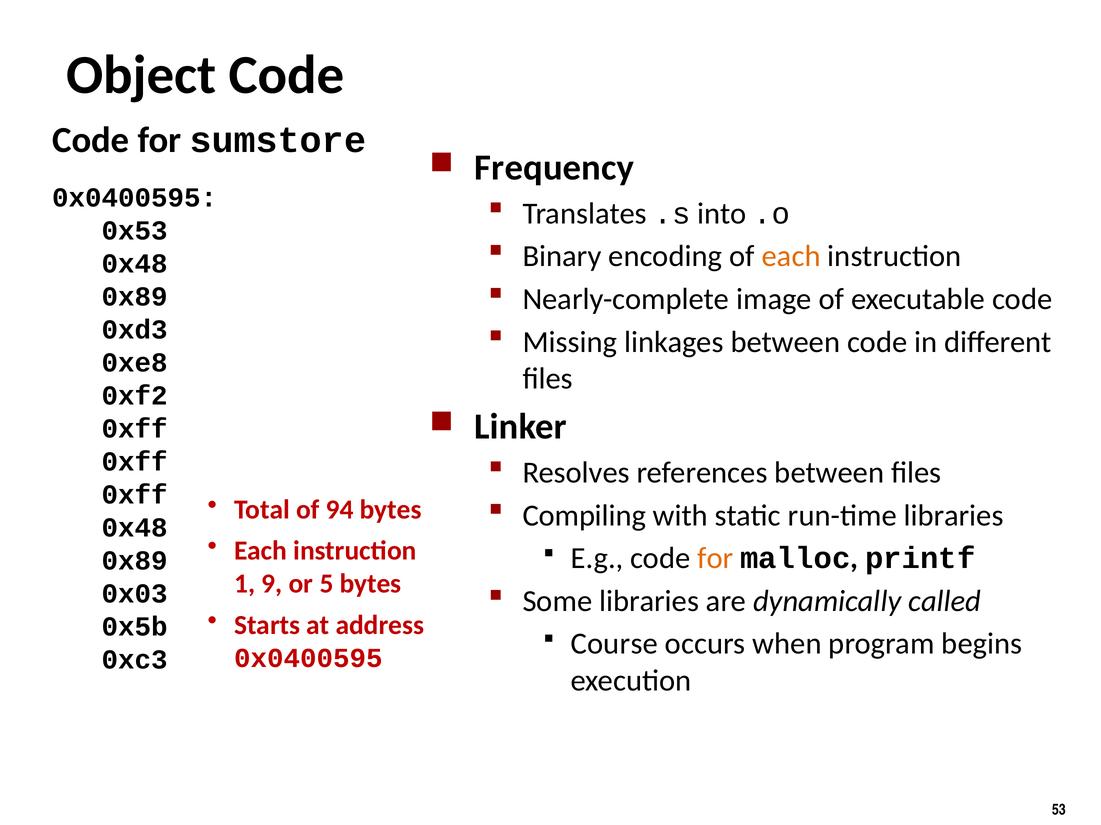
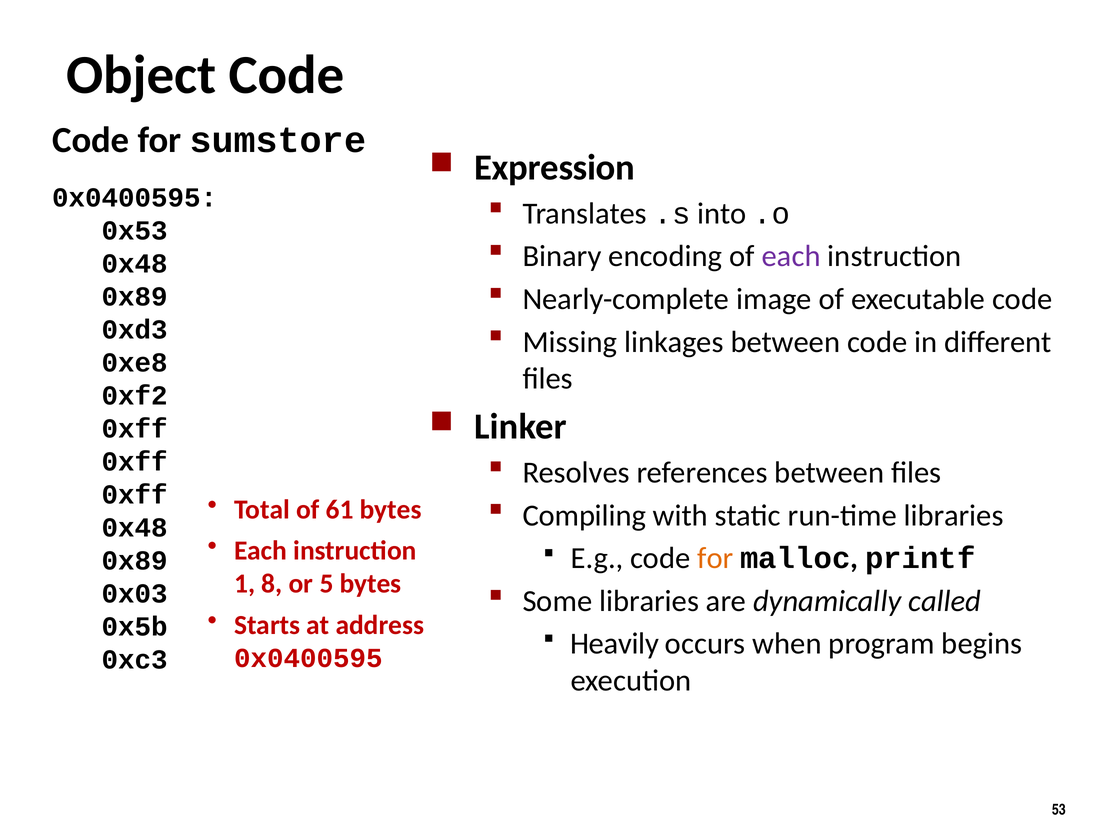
Frequency: Frequency -> Expression
each at (791, 257) colour: orange -> purple
94: 94 -> 61
9: 9 -> 8
Course: Course -> Heavily
